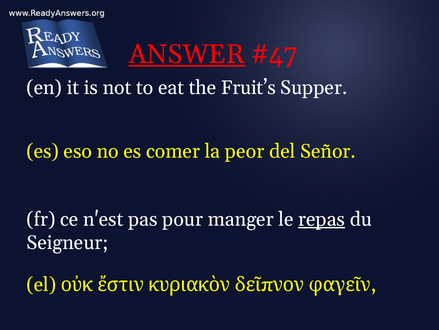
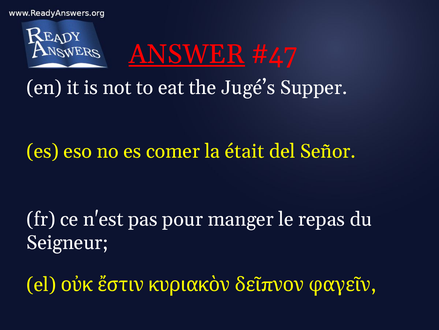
Fruit’s: Fruit’s -> Jugé’s
peor: peor -> était
repas underline: present -> none
